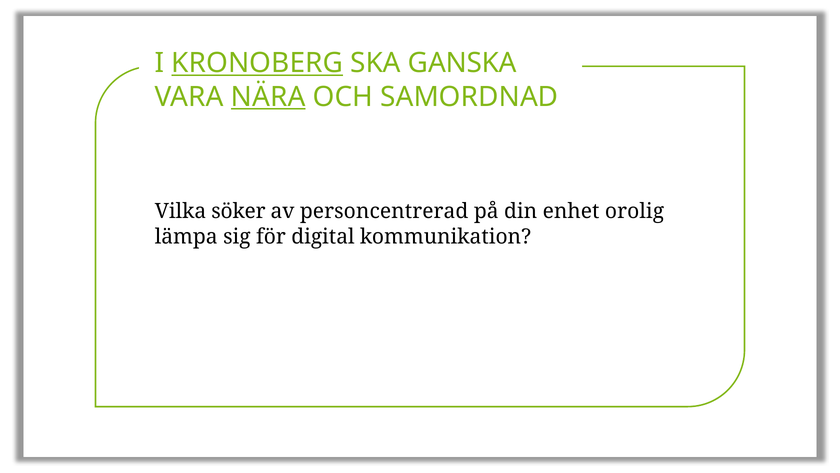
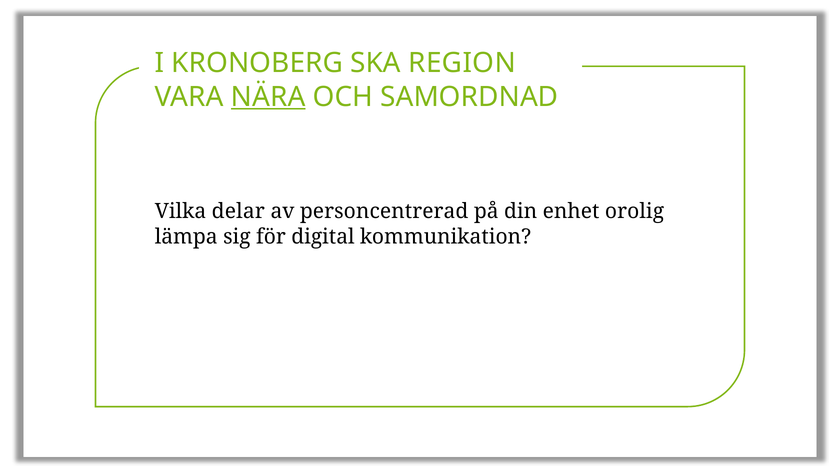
KRONOBERG underline: present -> none
GANSKA: GANSKA -> REGION
söker: söker -> delar
